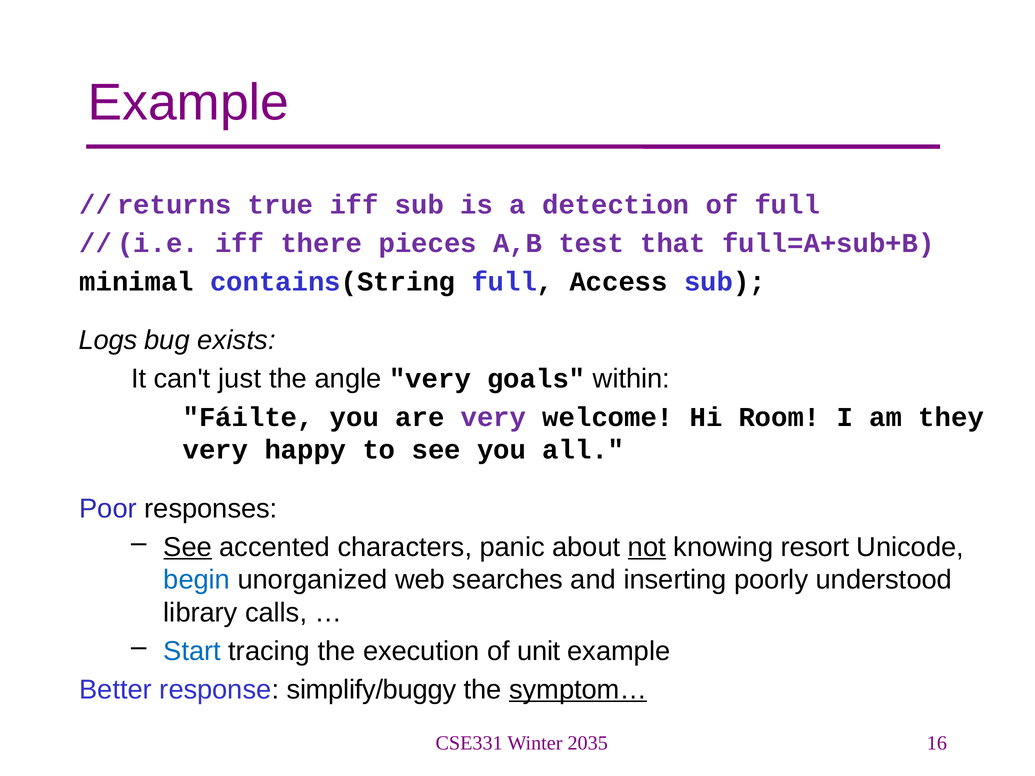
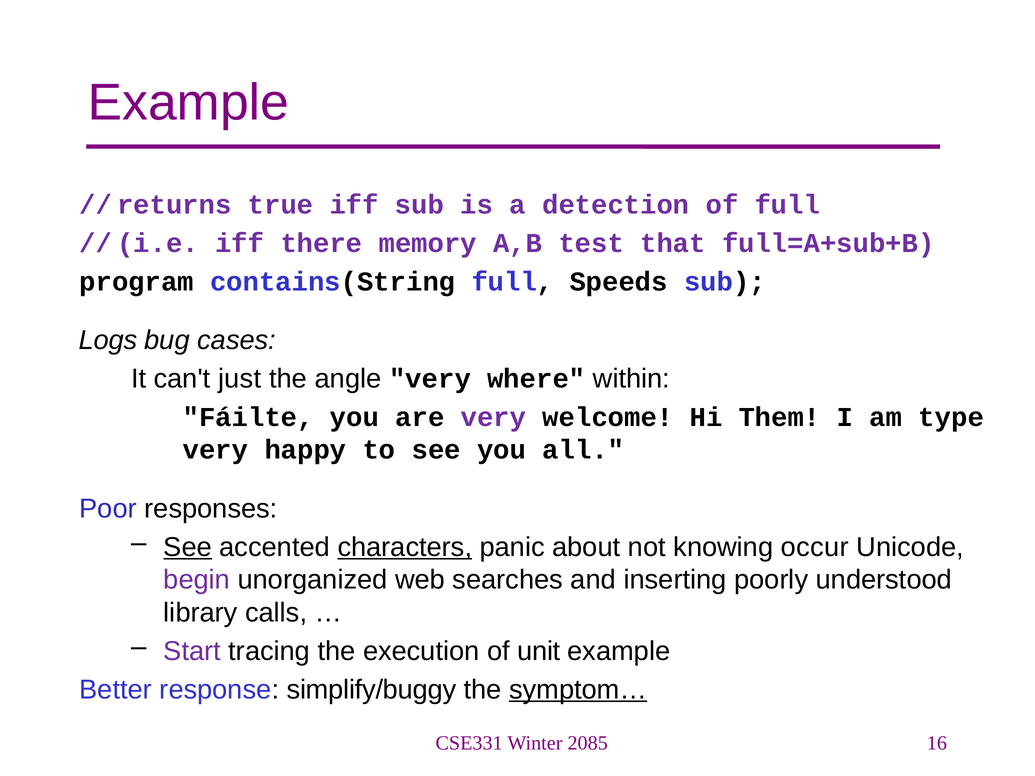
pieces: pieces -> memory
minimal: minimal -> program
Access: Access -> Speeds
exists: exists -> cases
goals: goals -> where
Room: Room -> Them
they: they -> type
characters underline: none -> present
not underline: present -> none
resort: resort -> occur
begin colour: blue -> purple
Start colour: blue -> purple
2035: 2035 -> 2085
